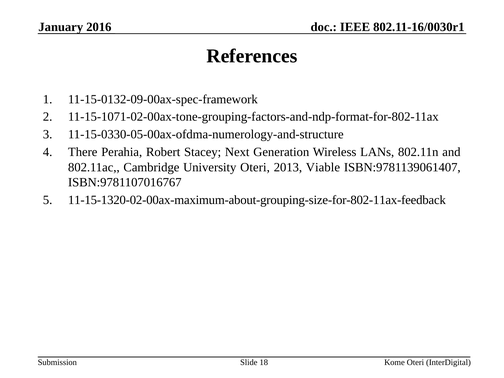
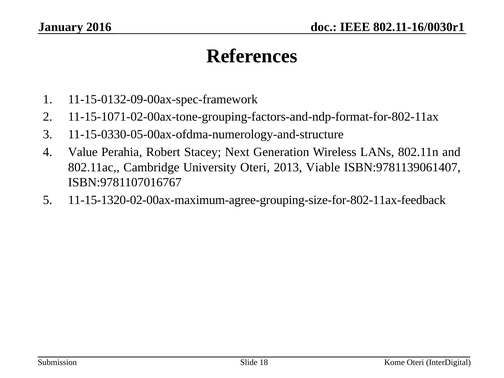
There: There -> Value
11-15-1320-02-00ax-maximum-about-grouping-size-for-802-11ax-feedback: 11-15-1320-02-00ax-maximum-about-grouping-size-for-802-11ax-feedback -> 11-15-1320-02-00ax-maximum-agree-grouping-size-for-802-11ax-feedback
